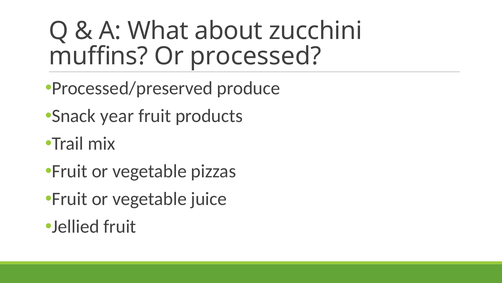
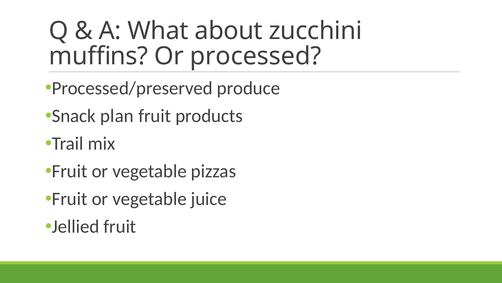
year: year -> plan
